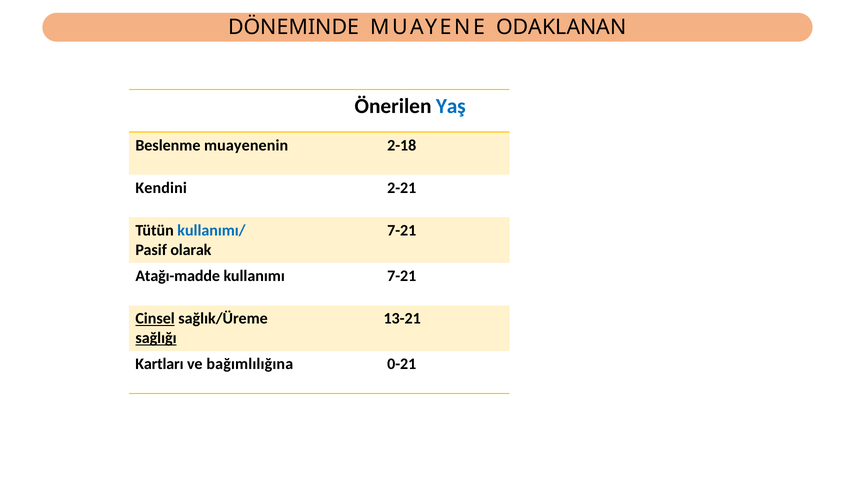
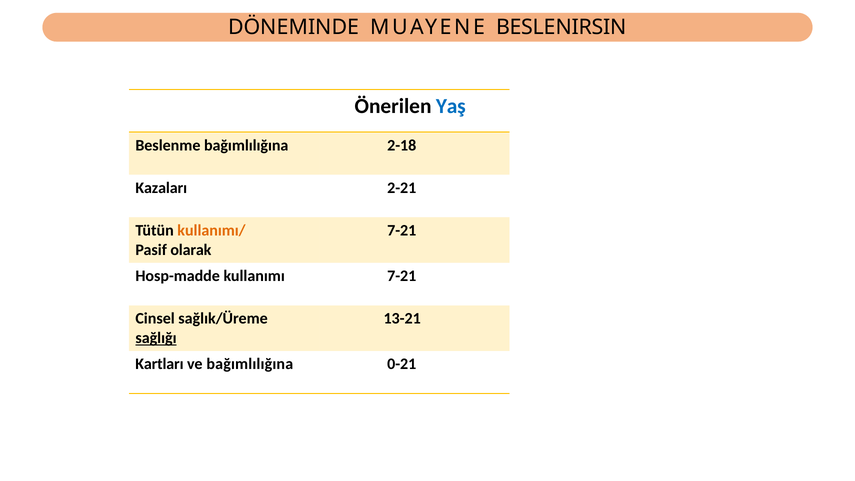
ODAKLANAN: ODAKLANAN -> BESLENIRSIN
Beslenme muayenenin: muayenenin -> bağımlılığına
Kendini: Kendini -> Kazaları
kullanımı/ colour: blue -> orange
Atağı-madde: Atağı-madde -> Hosp-madde
Cinsel underline: present -> none
